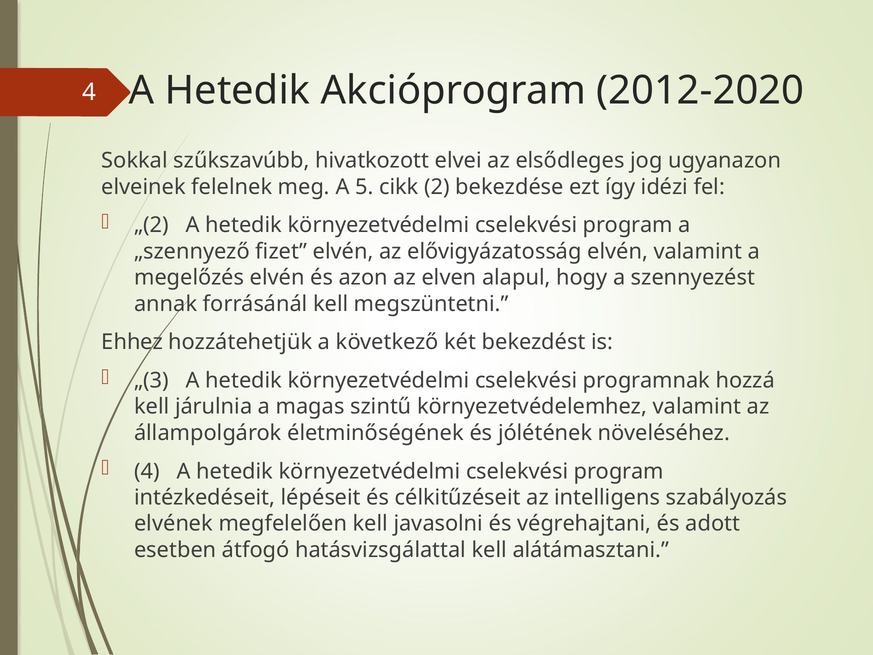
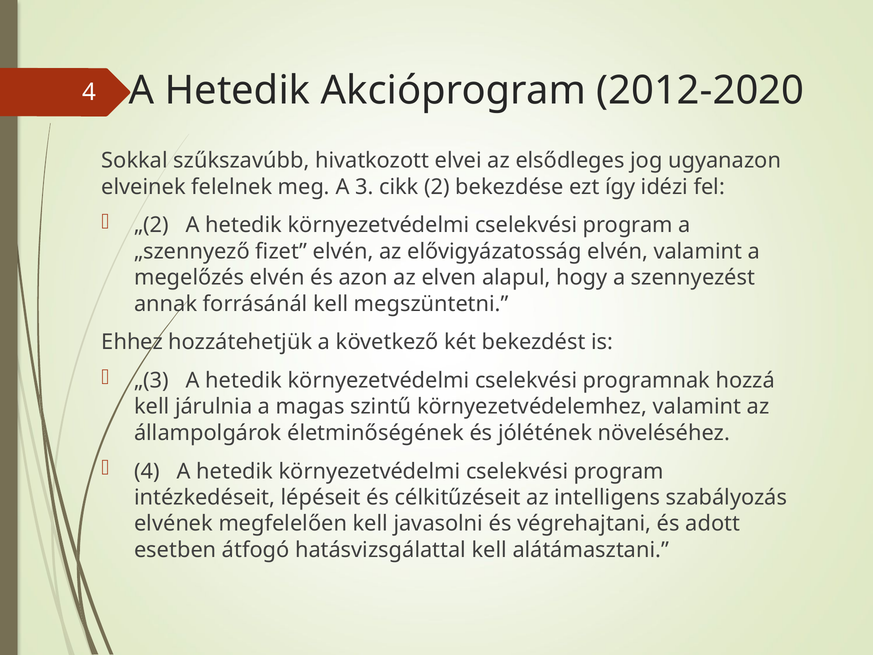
5: 5 -> 3
